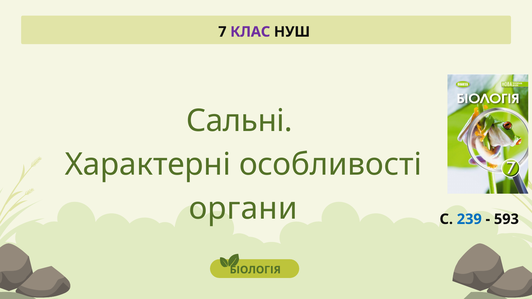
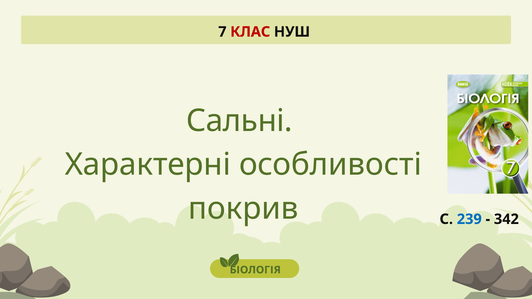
КЛАС colour: purple -> red
органи: органи -> покрив
593: 593 -> 342
